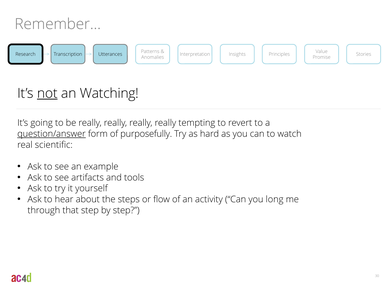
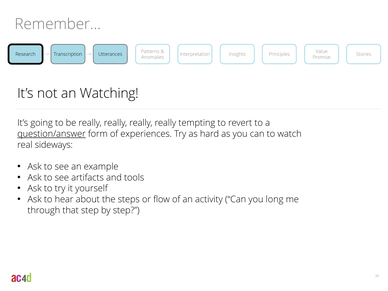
not underline: present -> none
purposefully: purposefully -> experiences
scientific: scientific -> sideways
